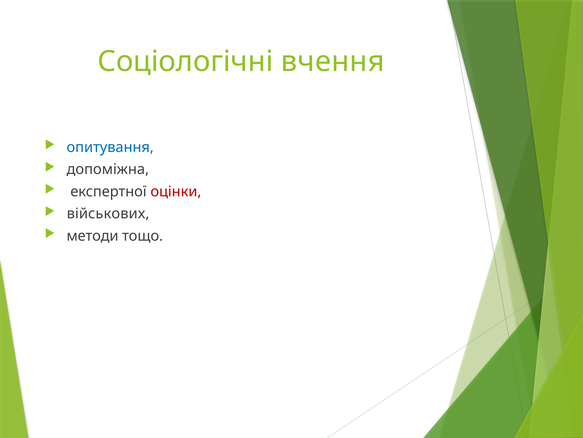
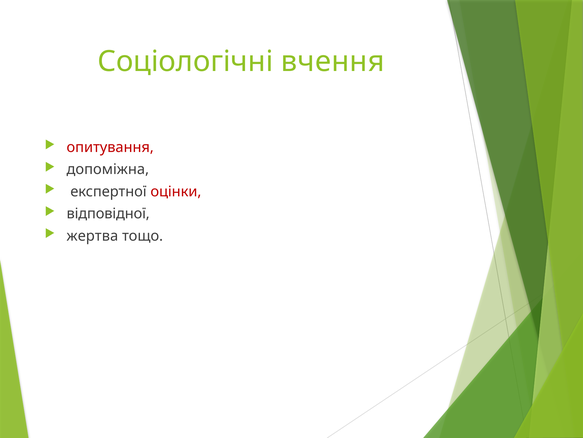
опитування colour: blue -> red
військових: військових -> відповідної
методи: методи -> жертва
